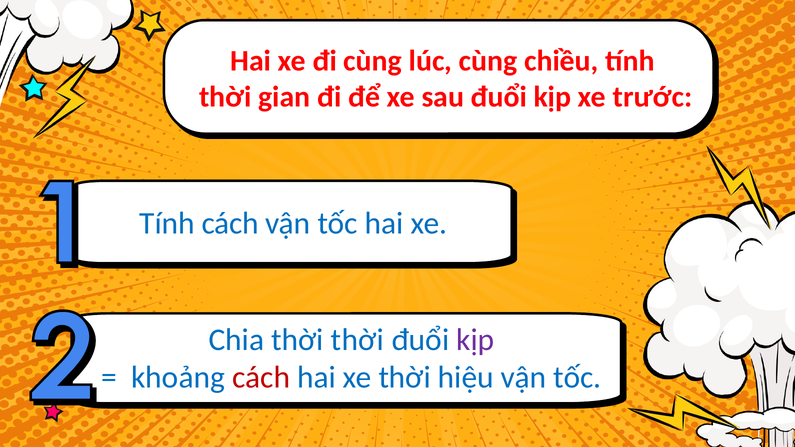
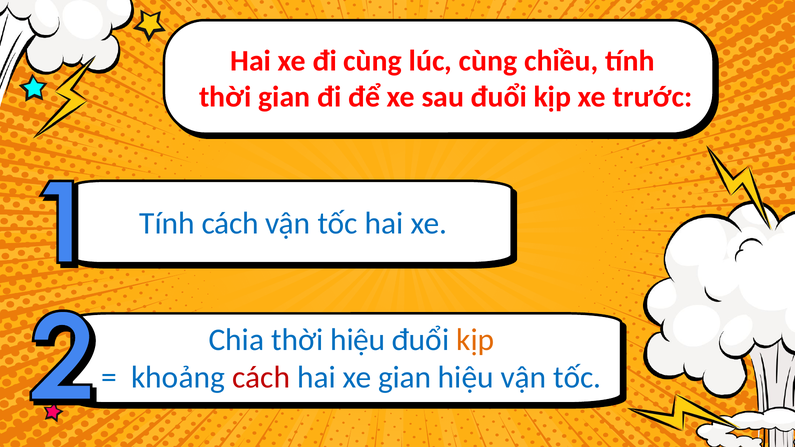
thời thời: thời -> hiệu
kịp at (475, 340) colour: purple -> orange
xe thời: thời -> gian
